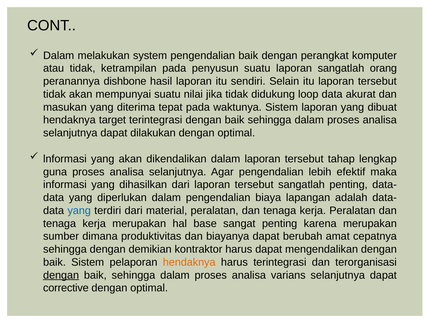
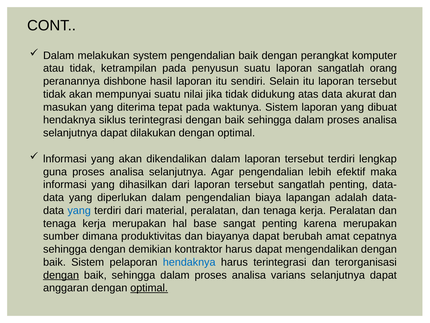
loop: loop -> atas
target: target -> siklus
tersebut tahap: tahap -> terdiri
hendaknya at (189, 262) colour: orange -> blue
corrective: corrective -> anggaran
optimal at (149, 288) underline: none -> present
